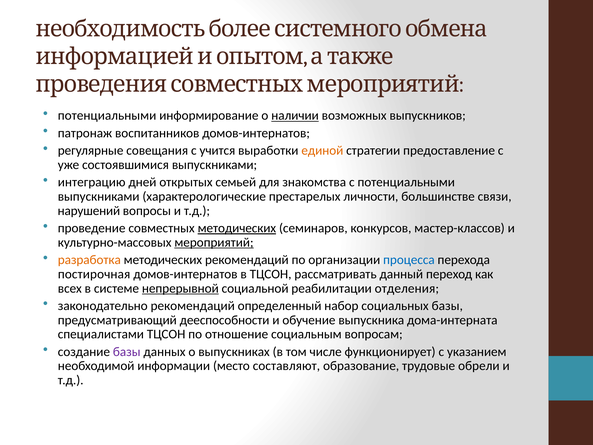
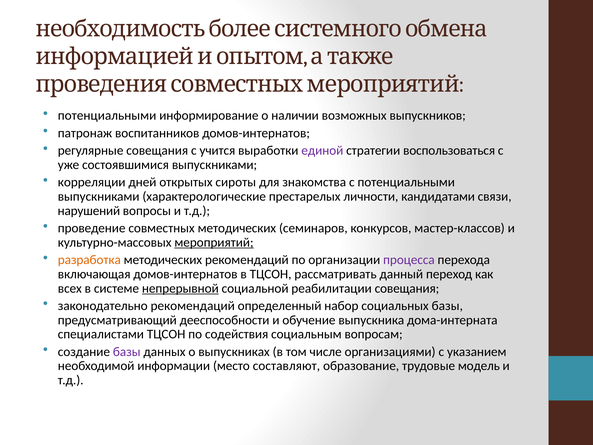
наличии underline: present -> none
единой colour: orange -> purple
предоставление: предоставление -> воспользоваться
интеграцию: интеграцию -> корреляции
семьей: семьей -> сироты
большинстве: большинстве -> кандидатами
методических at (237, 228) underline: present -> none
процесса colour: blue -> purple
постирочная: постирочная -> включающая
реабилитации отделения: отделения -> совещания
отношение: отношение -> содействия
функционирует: функционирует -> организациями
обрели: обрели -> модель
